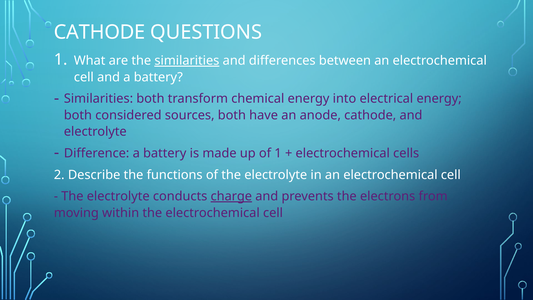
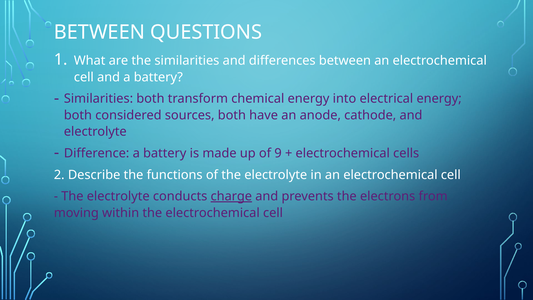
CATHODE at (100, 32): CATHODE -> BETWEEN
similarities at (187, 61) underline: present -> none
of 1: 1 -> 9
